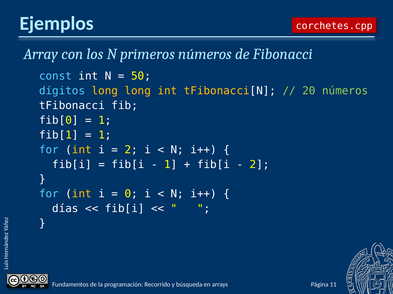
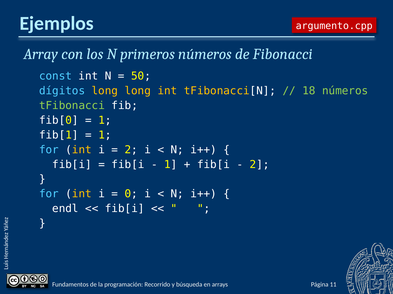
corchetes.cpp: corchetes.cpp -> argumento.cpp
20: 20 -> 18
tFibonacci colour: white -> light green
días: días -> endl
